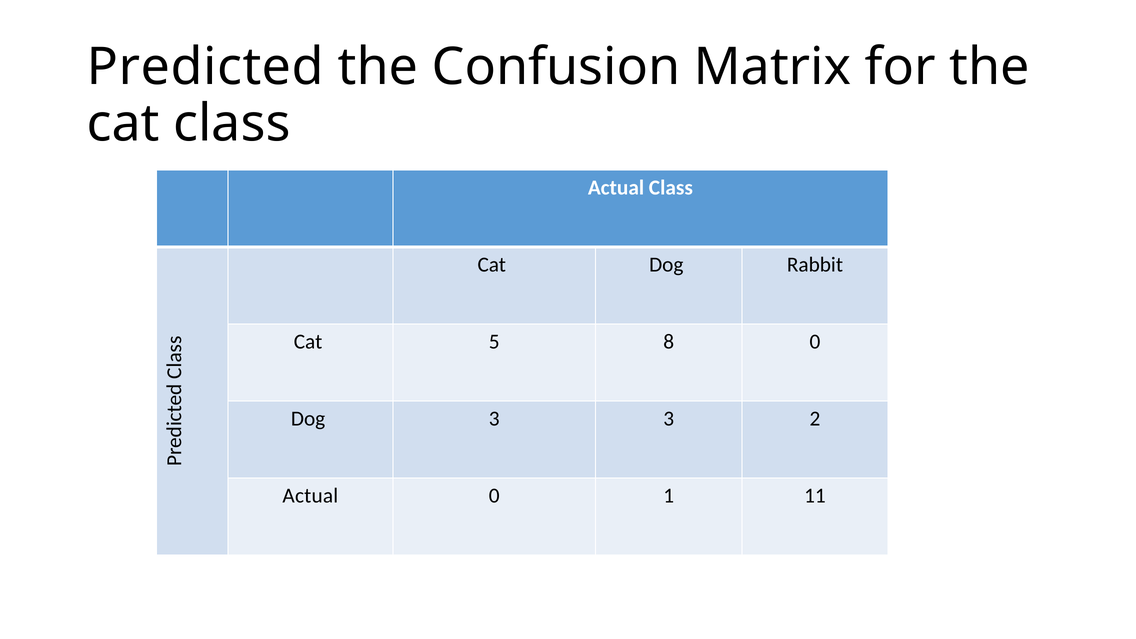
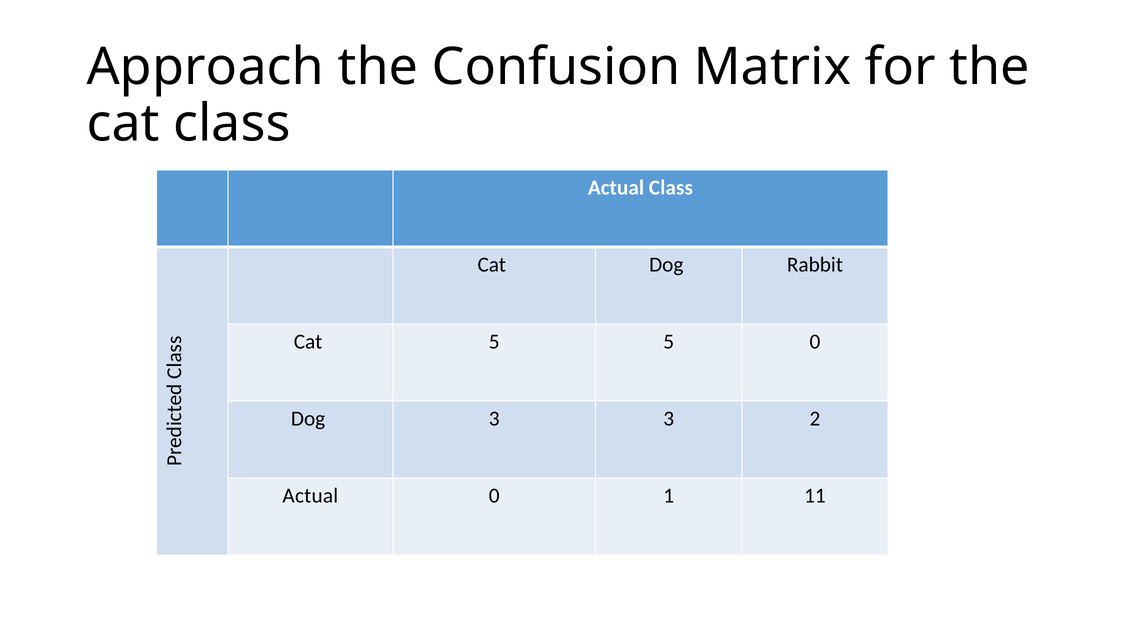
Predicted: Predicted -> Approach
5 8: 8 -> 5
